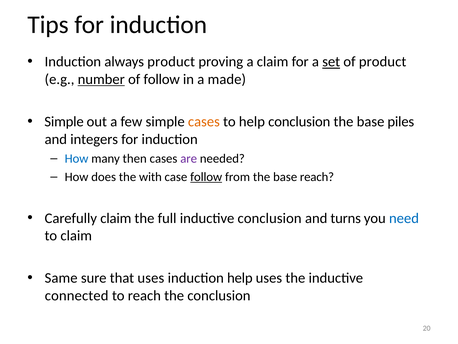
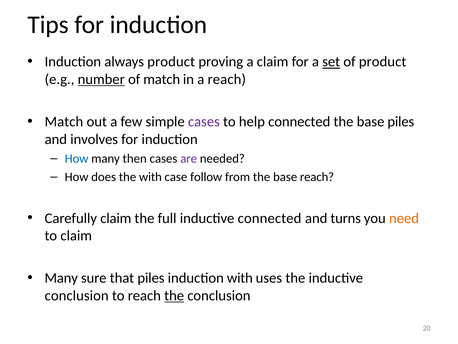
of follow: follow -> match
a made: made -> reach
Simple at (64, 121): Simple -> Match
cases at (204, 121) colour: orange -> purple
help conclusion: conclusion -> connected
integers: integers -> involves
follow at (206, 177) underline: present -> none
inductive conclusion: conclusion -> connected
need colour: blue -> orange
Same at (61, 278): Same -> Many
that uses: uses -> piles
induction help: help -> with
connected at (77, 295): connected -> conclusion
the at (174, 295) underline: none -> present
